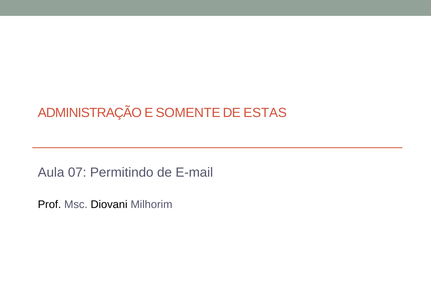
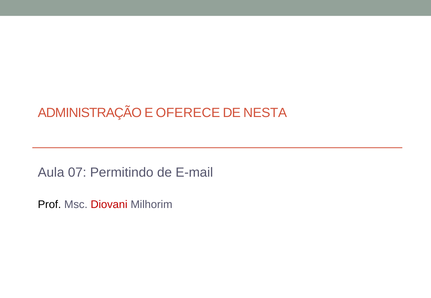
SOMENTE: SOMENTE -> OFERECE
ESTAS: ESTAS -> NESTA
Diovani colour: black -> red
